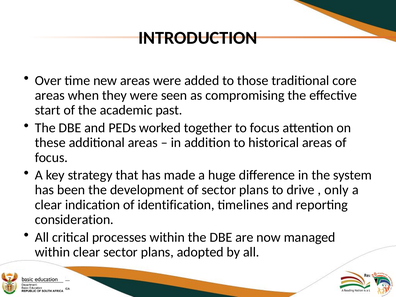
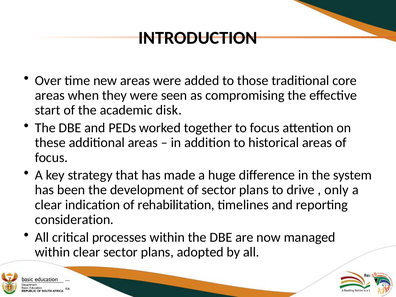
past: past -> disk
identification: identification -> rehabilitation
